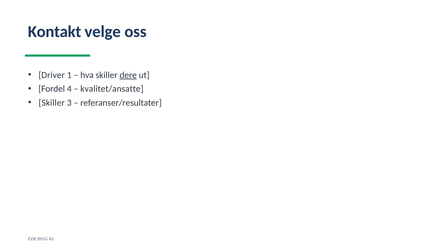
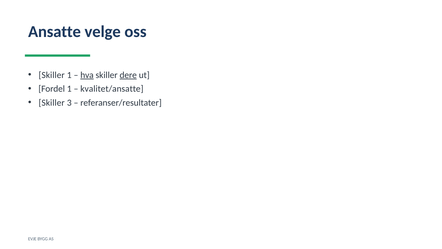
Kontakt: Kontakt -> Ansatte
Driver at (52, 75): Driver -> Skiller
hva underline: none -> present
Fordel 4: 4 -> 1
